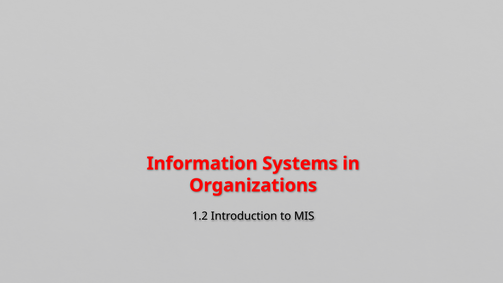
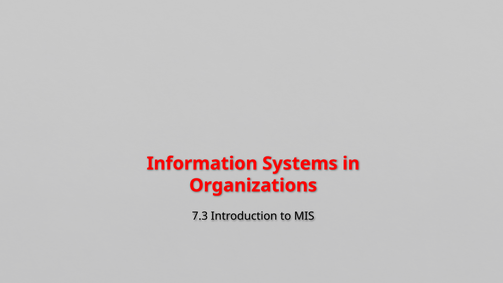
1.2: 1.2 -> 7.3
